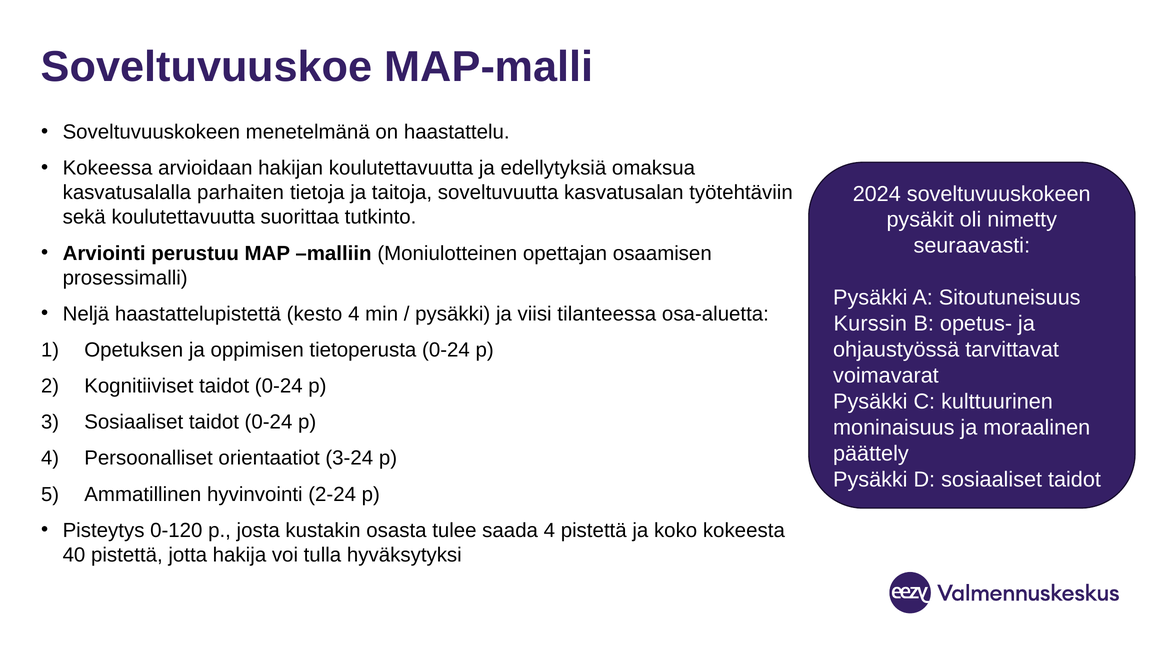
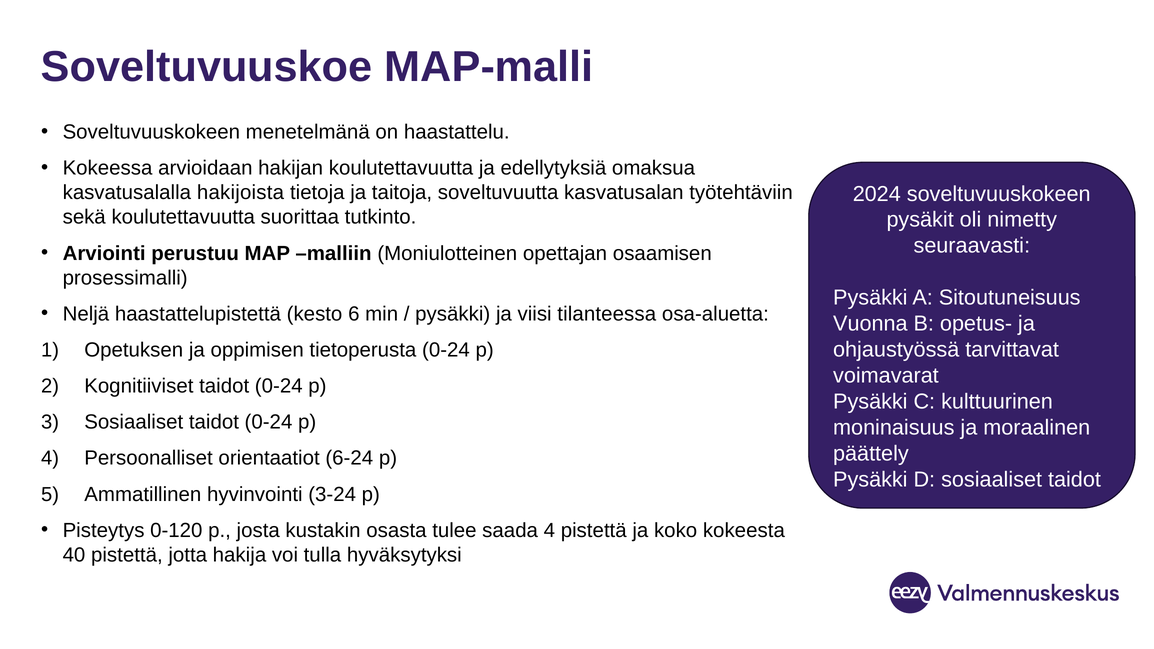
parhaiten: parhaiten -> hakijoista
kesto 4: 4 -> 6
Kurssin: Kurssin -> Vuonna
3-24: 3-24 -> 6-24
2-24: 2-24 -> 3-24
